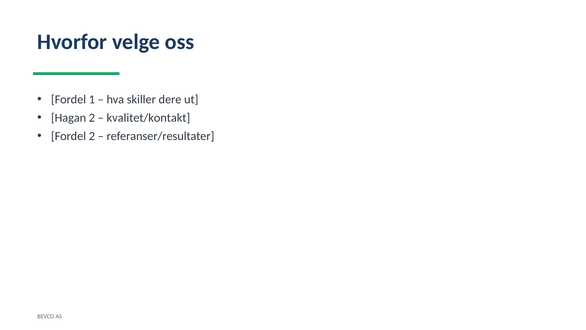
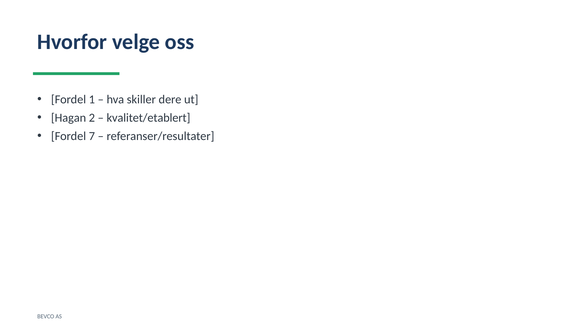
kvalitet/kontakt: kvalitet/kontakt -> kvalitet/etablert
Fordel 2: 2 -> 7
